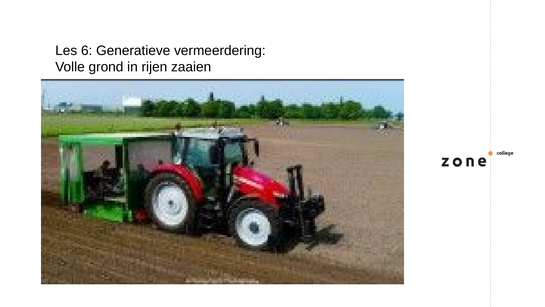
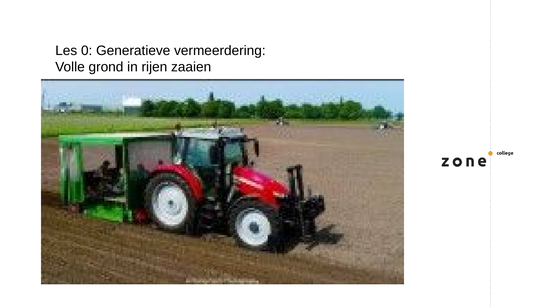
6: 6 -> 0
